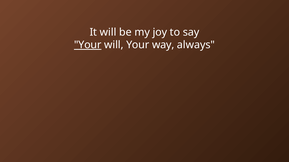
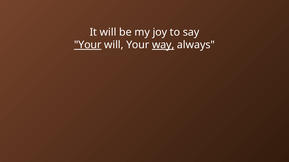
way underline: none -> present
